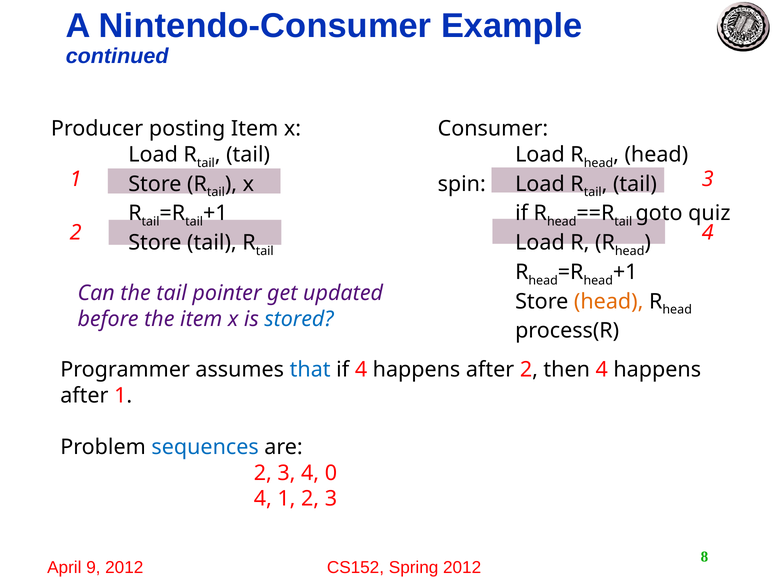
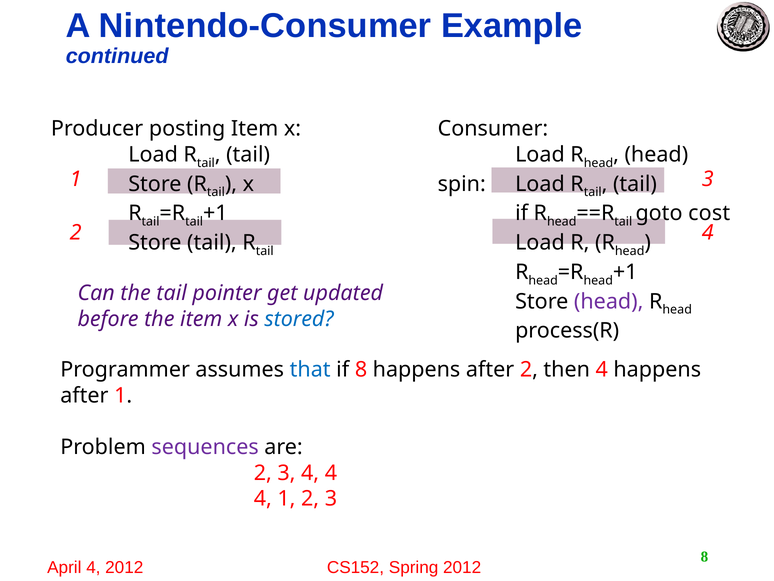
quiz: quiz -> cost
head at (609, 301) colour: orange -> purple
if 4: 4 -> 8
sequences colour: blue -> purple
3 4 0: 0 -> 4
9 at (93, 567): 9 -> 4
